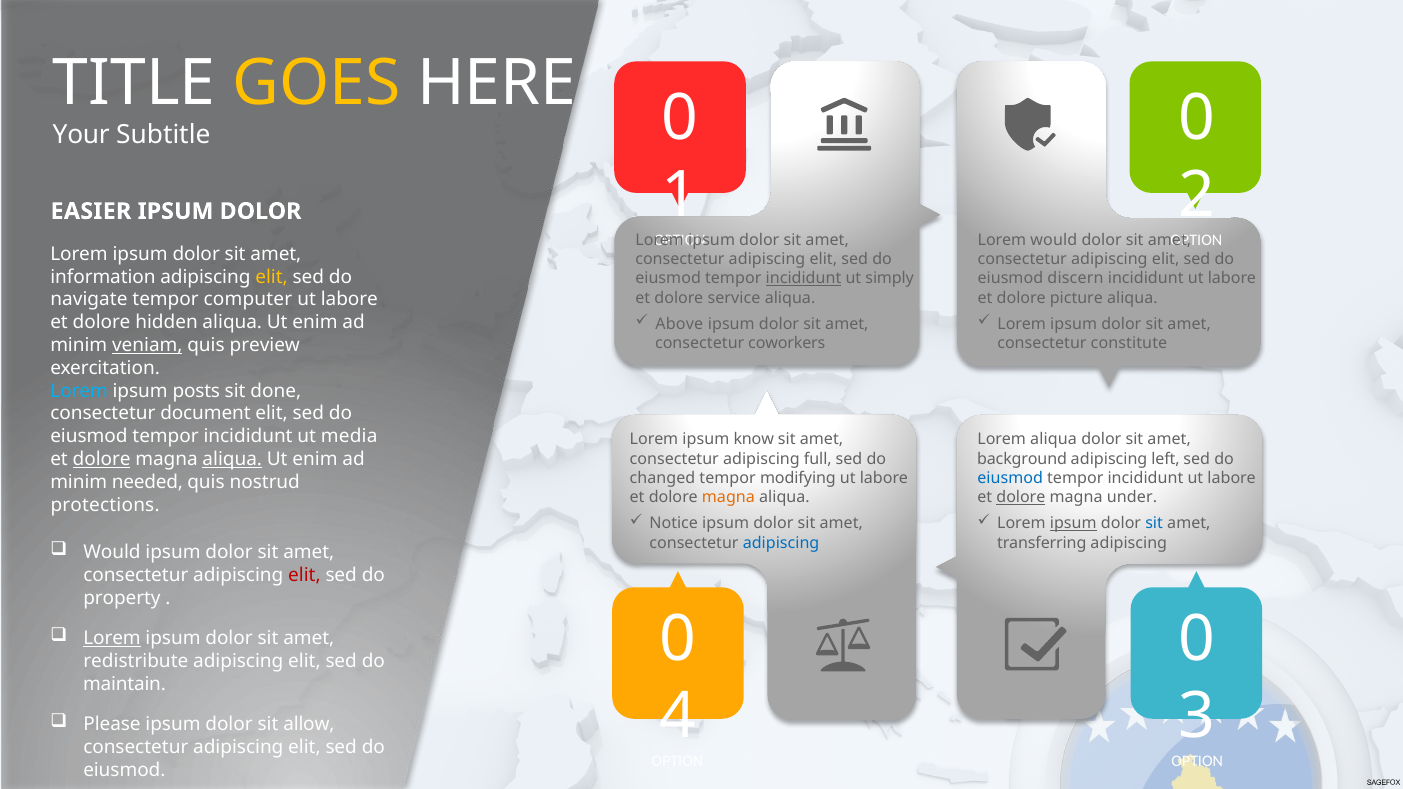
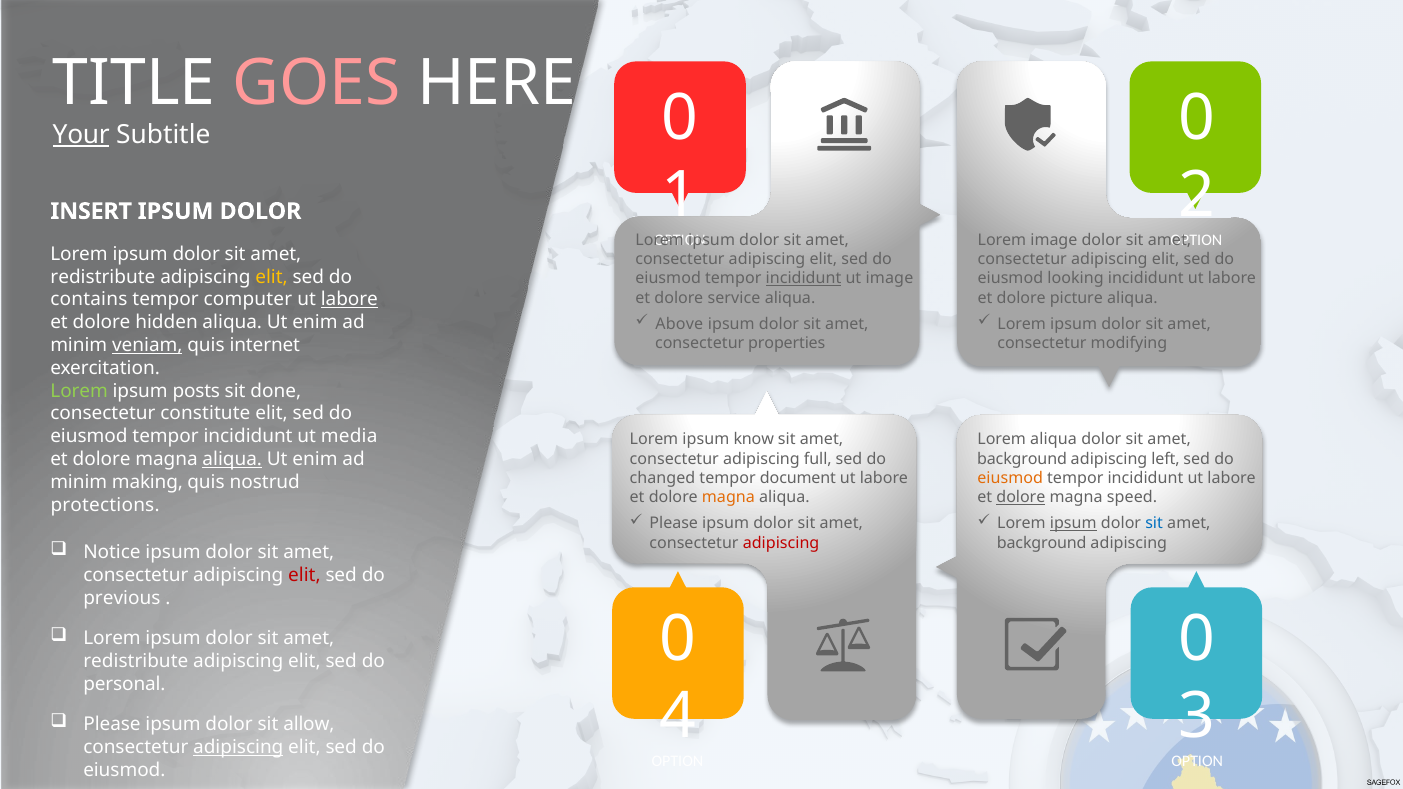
GOES colour: yellow -> pink
Your underline: none -> present
EASIER: EASIER -> INSERT
Lorem would: would -> image
information at (103, 277): information -> redistribute
ut simply: simply -> image
discern: discern -> looking
navigate: navigate -> contains
labore at (349, 300) underline: none -> present
coworkers: coworkers -> properties
constitute: constitute -> modifying
preview: preview -> internet
Lorem at (79, 391) colour: light blue -> light green
document: document -> constitute
dolore at (102, 459) underline: present -> none
modifying: modifying -> document
eiusmod at (1010, 478) colour: blue -> orange
needed: needed -> making
under: under -> speed
Notice at (674, 524): Notice -> Please
adipiscing at (781, 543) colour: blue -> red
transferring at (1042, 543): transferring -> background
Would at (112, 552): Would -> Notice
property: property -> previous
Lorem at (112, 639) underline: present -> none
maintain: maintain -> personal
adipiscing at (238, 747) underline: none -> present
